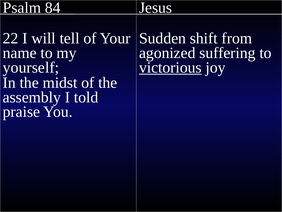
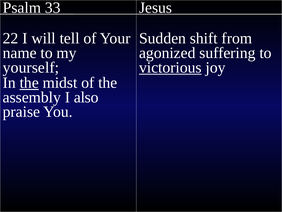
84: 84 -> 33
the at (29, 83) underline: none -> present
told: told -> also
